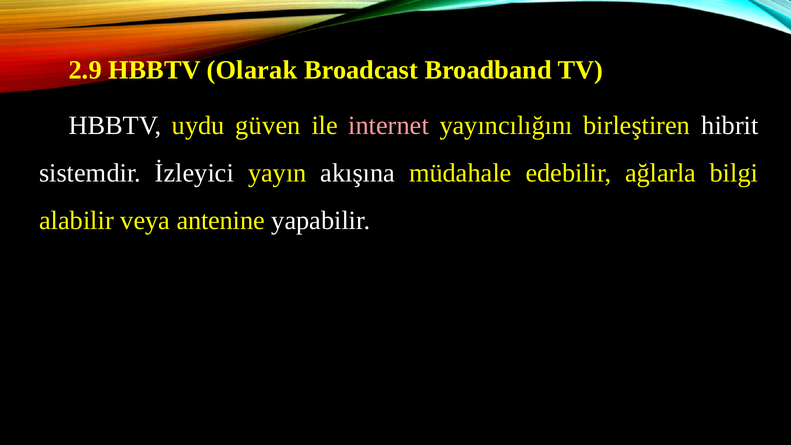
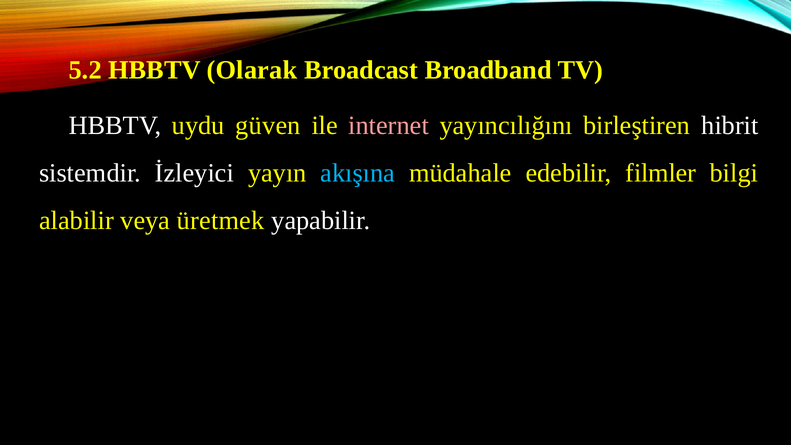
2.9: 2.9 -> 5.2
akışına colour: white -> light blue
ağlarla: ağlarla -> filmler
antenine: antenine -> üretmek
